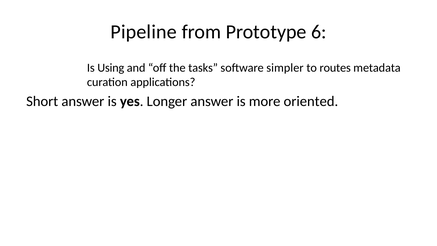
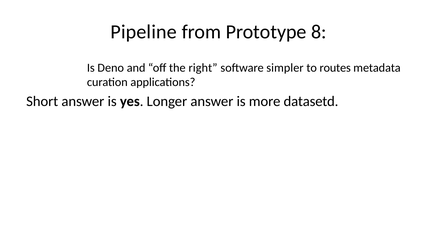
6: 6 -> 8
Using: Using -> Deno
tasks: tasks -> right
oriented: oriented -> datasetd
